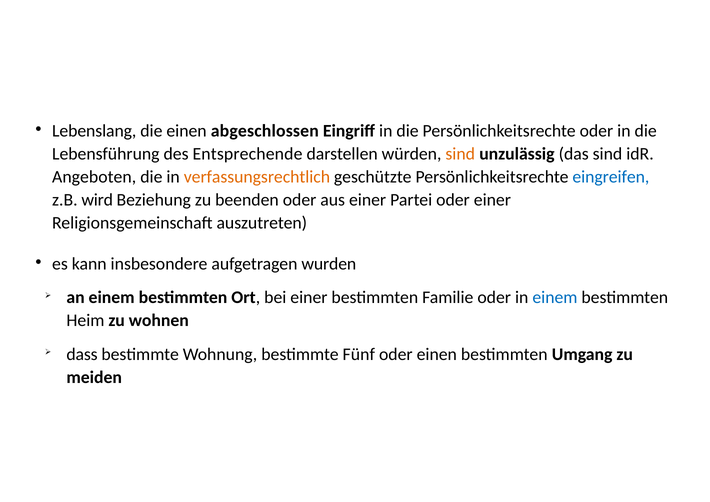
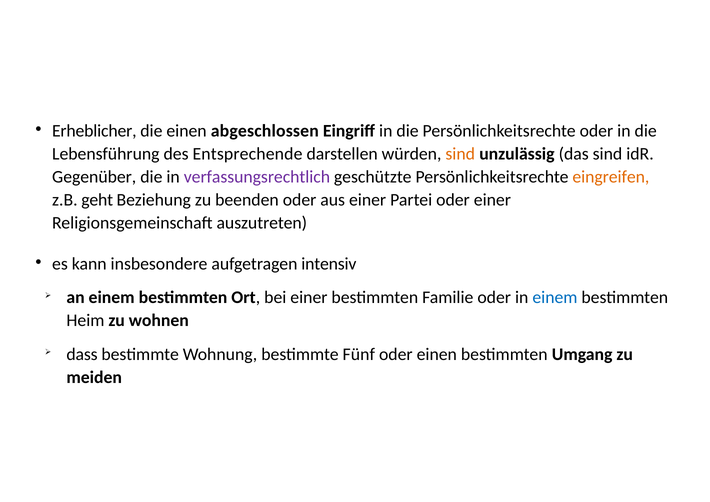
Lebenslang: Lebenslang -> Erheblicher
Angeboten: Angeboten -> Gegenüber
verfassungsrechtlich colour: orange -> purple
eingreifen colour: blue -> orange
wird: wird -> geht
wurden: wurden -> intensiv
